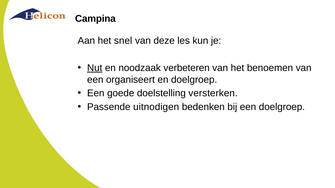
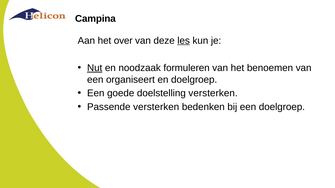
snel: snel -> over
les underline: none -> present
verbeteren: verbeteren -> formuleren
Passende uitnodigen: uitnodigen -> versterken
